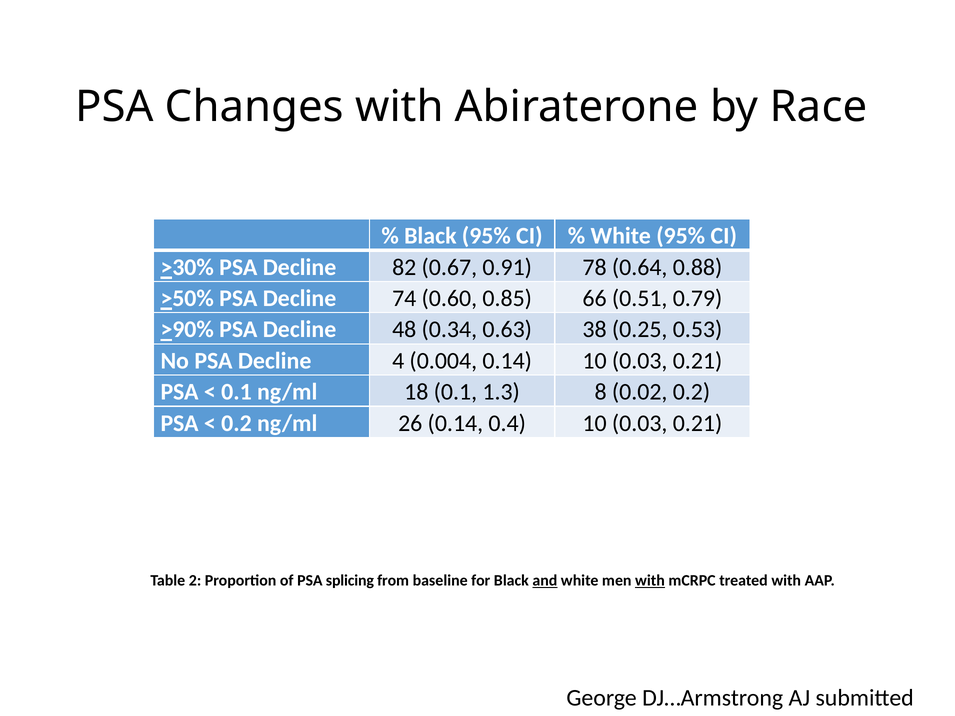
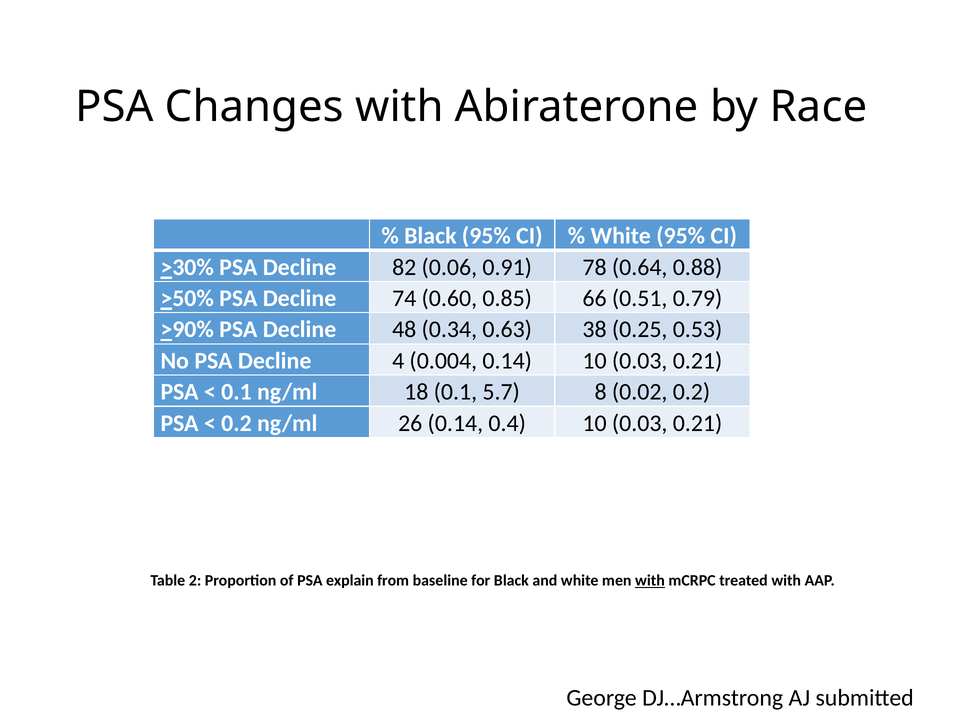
0.67: 0.67 -> 0.06
1.3: 1.3 -> 5.7
splicing: splicing -> explain
and underline: present -> none
